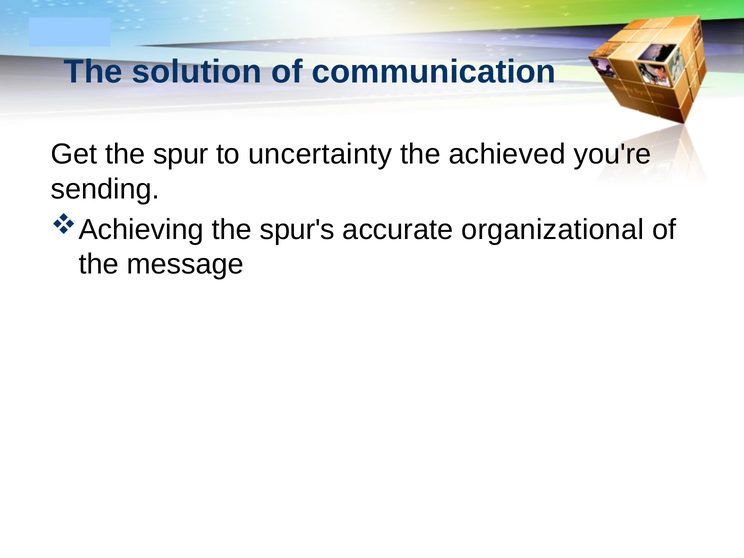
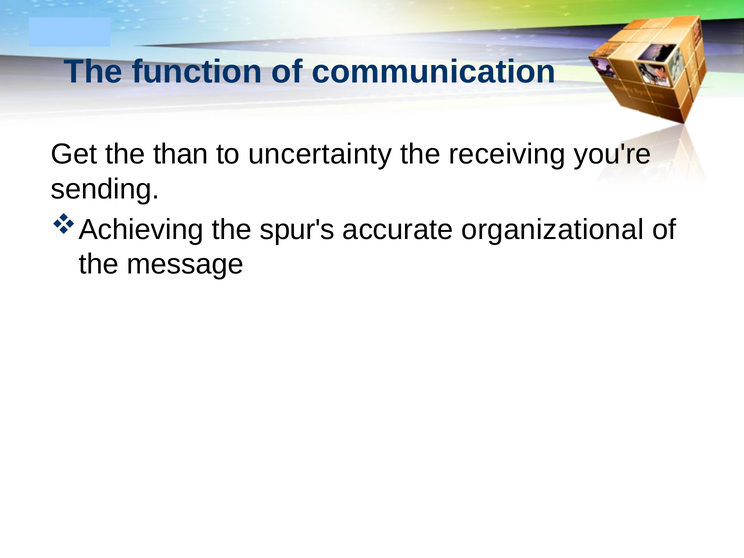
solution: solution -> function
spur: spur -> than
achieved: achieved -> receiving
